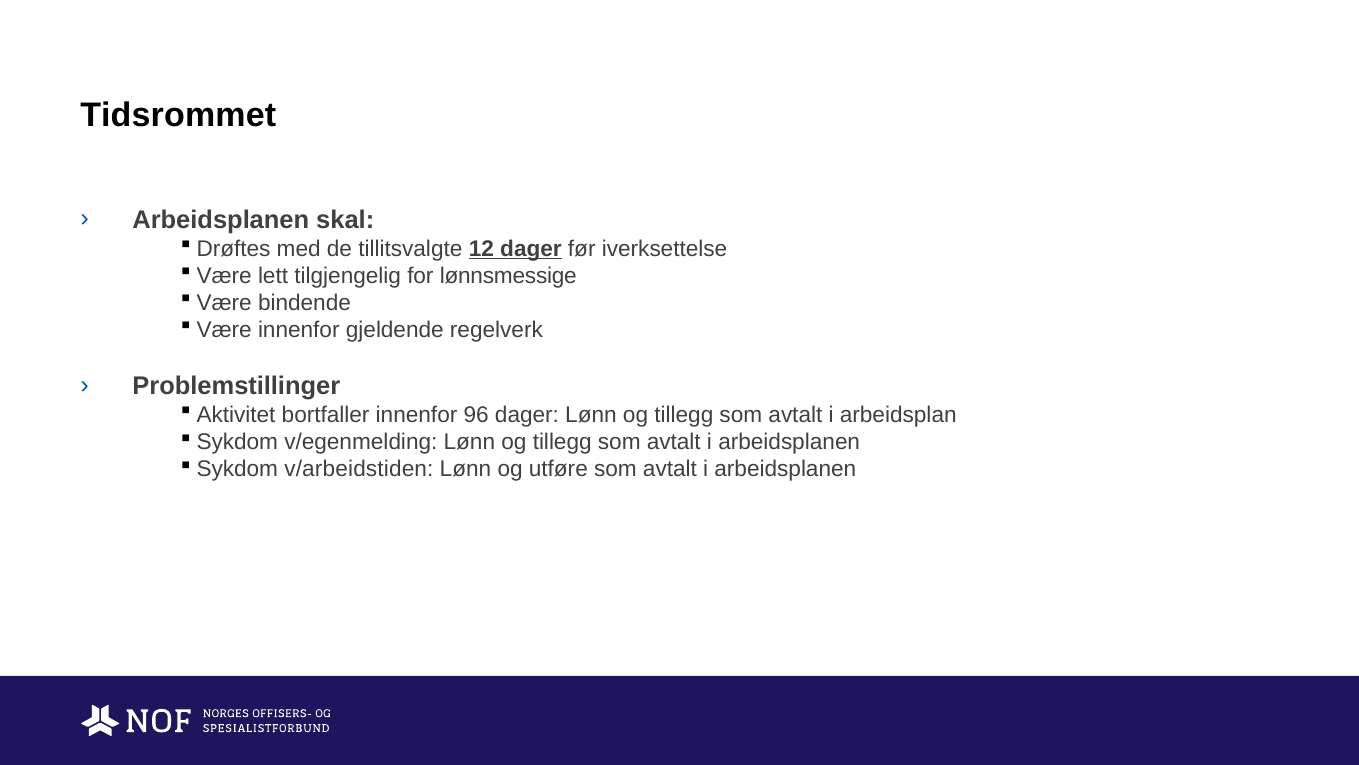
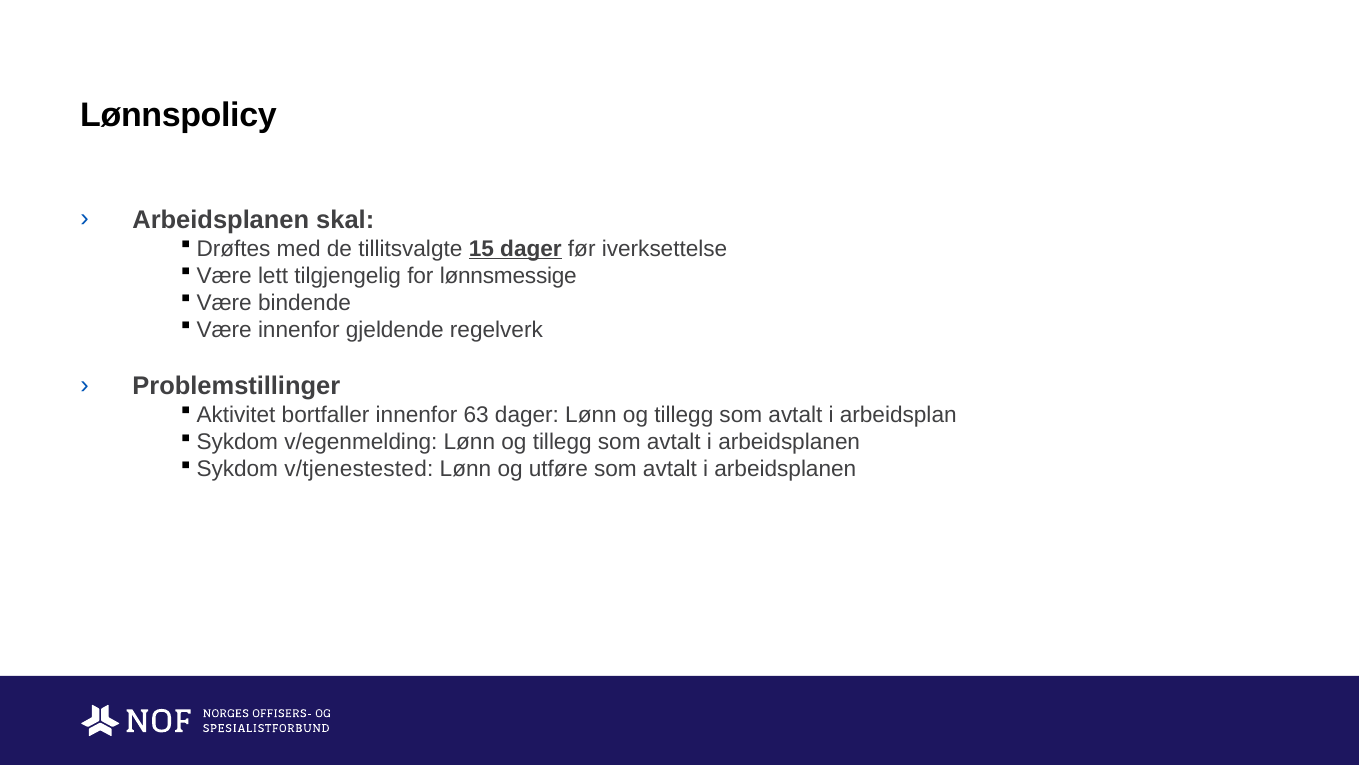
Tidsrommet: Tidsrommet -> Lønnspolicy
12: 12 -> 15
96: 96 -> 63
v/arbeidstiden: v/arbeidstiden -> v/tjenestested
